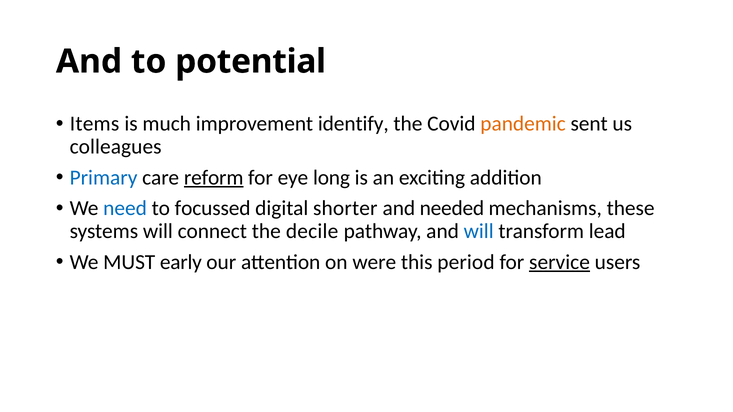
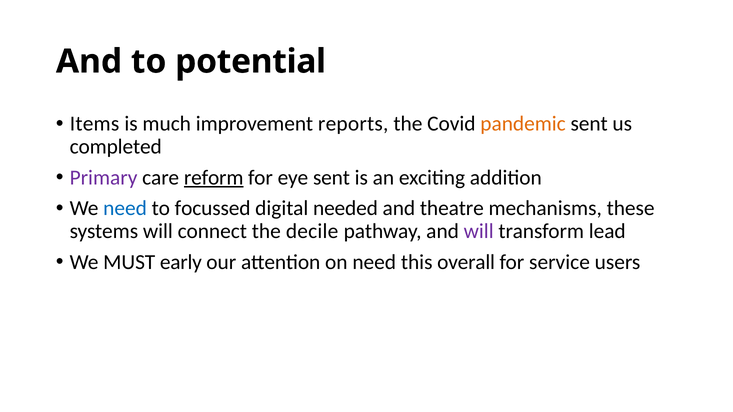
identify: identify -> reports
colleagues: colleagues -> completed
Primary colour: blue -> purple
eye long: long -> sent
shorter: shorter -> needed
needed: needed -> theatre
will at (479, 232) colour: blue -> purple
on were: were -> need
period: period -> overall
service underline: present -> none
